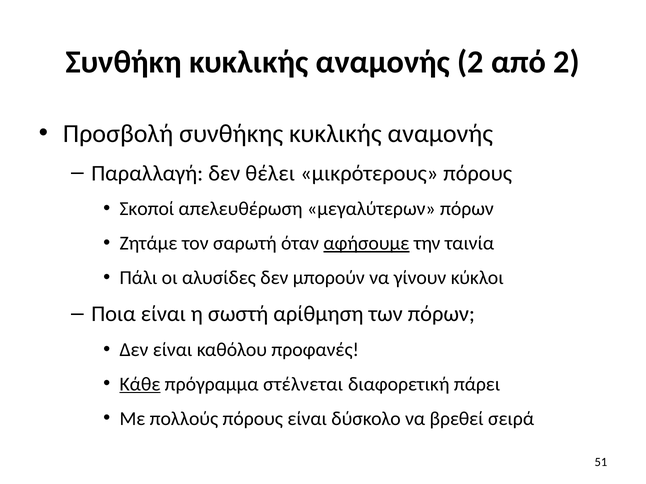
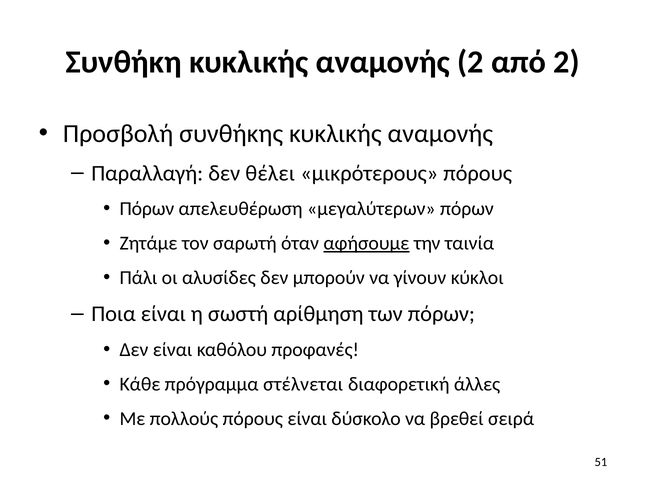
Σκοποί at (147, 209): Σκοποί -> Πόρων
Κάθε underline: present -> none
πάρει: πάρει -> άλλες
